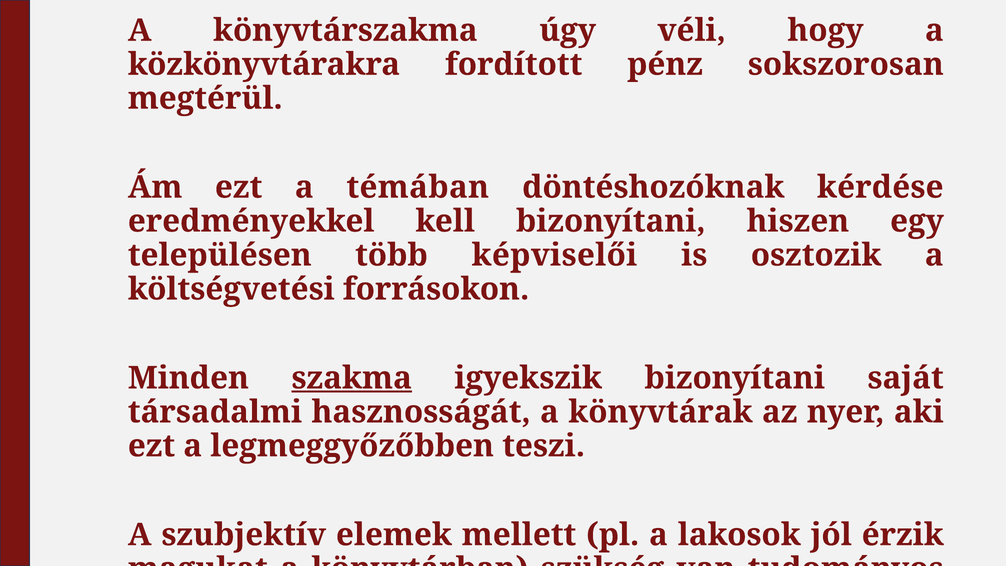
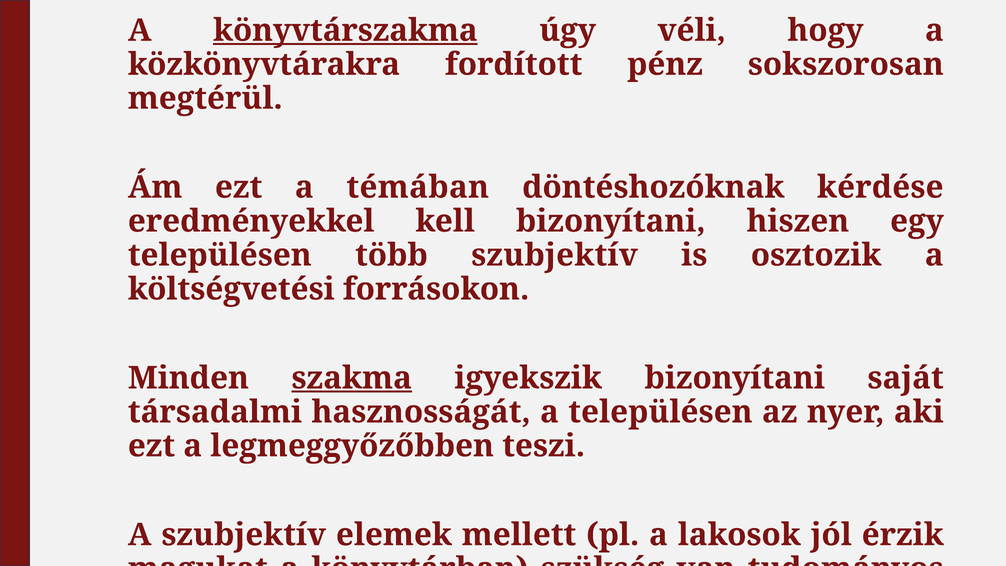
könyvtárszakma underline: none -> present
több képviselői: képviselői -> szubjektív
a könyvtárak: könyvtárak -> településen
